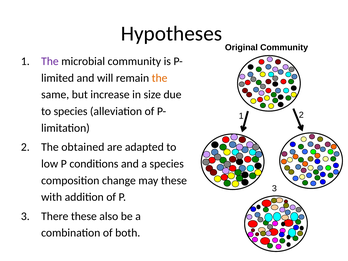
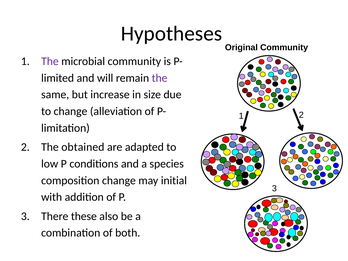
the at (160, 78) colour: orange -> purple
to species: species -> change
may these: these -> initial
